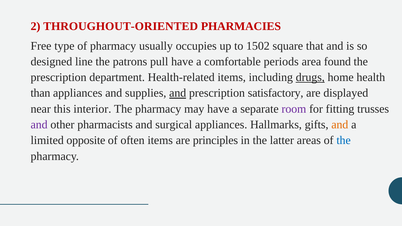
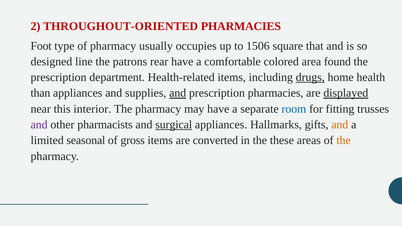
Free: Free -> Foot
1502: 1502 -> 1506
pull: pull -> rear
periods: periods -> colored
prescription satisfactory: satisfactory -> pharmacies
displayed underline: none -> present
room colour: purple -> blue
surgical underline: none -> present
opposite: opposite -> seasonal
often: often -> gross
principles: principles -> converted
latter: latter -> these
the at (344, 140) colour: blue -> orange
